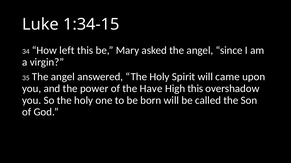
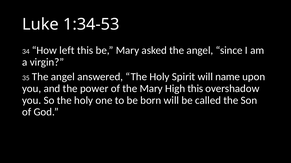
1:34-15: 1:34-15 -> 1:34-53
came: came -> name
the Have: Have -> Mary
